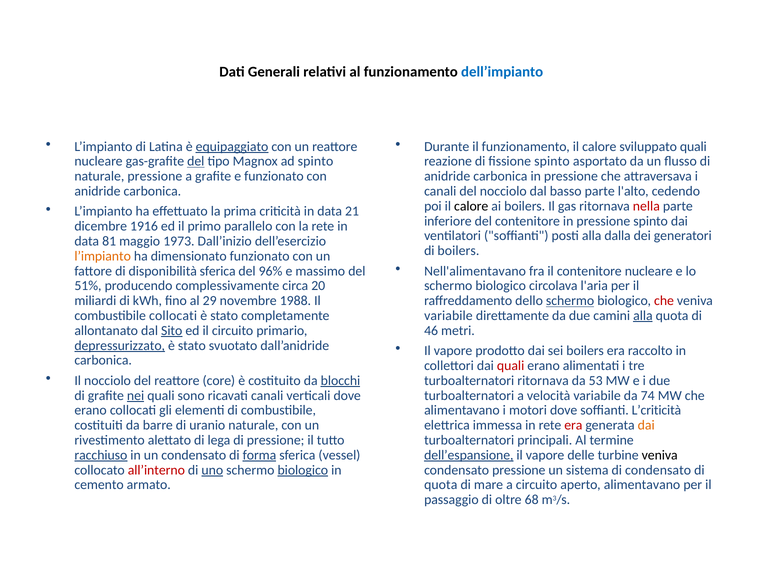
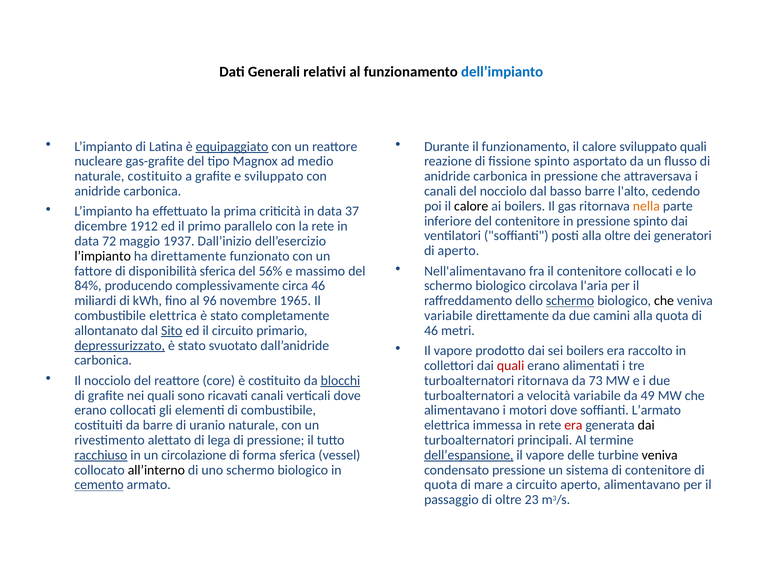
del at (196, 161) underline: present -> none
ad spinto: spinto -> medio
naturale pressione: pressione -> costituito
e funzionato: funzionato -> sviluppato
basso parte: parte -> barre
nella colour: red -> orange
21: 21 -> 37
1916: 1916 -> 1912
alla dalla: dalla -> oltre
81: 81 -> 72
1973: 1973 -> 1937
di boilers: boilers -> aperto
l’impianto at (103, 256) colour: orange -> black
ha dimensionato: dimensionato -> direttamente
contenitore nucleare: nucleare -> collocati
96%: 96% -> 56%
51%: 51% -> 84%
circa 20: 20 -> 46
29: 29 -> 96
1988: 1988 -> 1965
che at (664, 301) colour: red -> black
combustibile collocati: collocati -> elettrica
alla at (643, 316) underline: present -> none
53: 53 -> 73
nei underline: present -> none
74: 74 -> 49
L’criticità: L’criticità -> L’armato
dai at (646, 425) colour: orange -> black
un condensato: condensato -> circolazione
forma underline: present -> none
all’interno colour: red -> black
uno underline: present -> none
biologico at (303, 470) underline: present -> none
di condensato: condensato -> contenitore
cemento underline: none -> present
68: 68 -> 23
